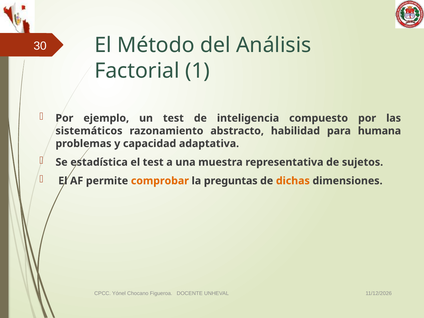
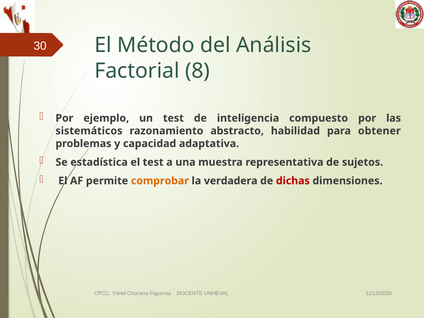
1: 1 -> 8
humana: humana -> obtener
preguntas: preguntas -> verdadera
dichas colour: orange -> red
